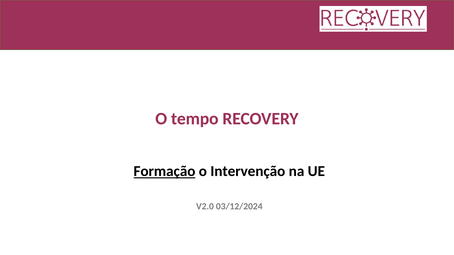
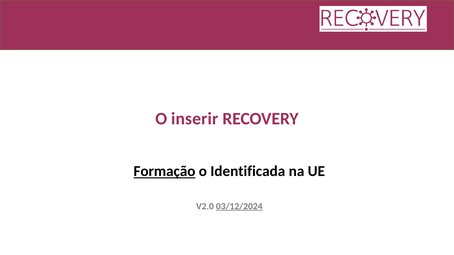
tempo: tempo -> inserir
Intervenção: Intervenção -> Identificada
03/12/2024 underline: none -> present
